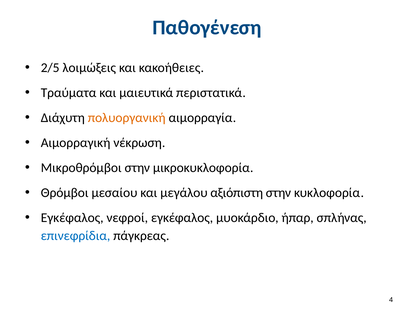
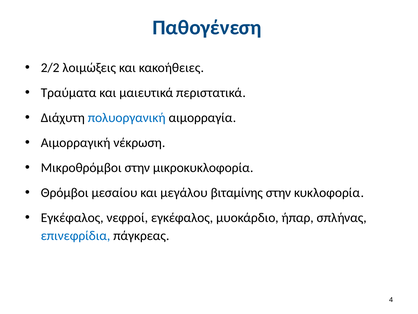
2/5: 2/5 -> 2/2
πολυοργανική colour: orange -> blue
αξιόπιστη: αξιόπιστη -> βιταμίνης
